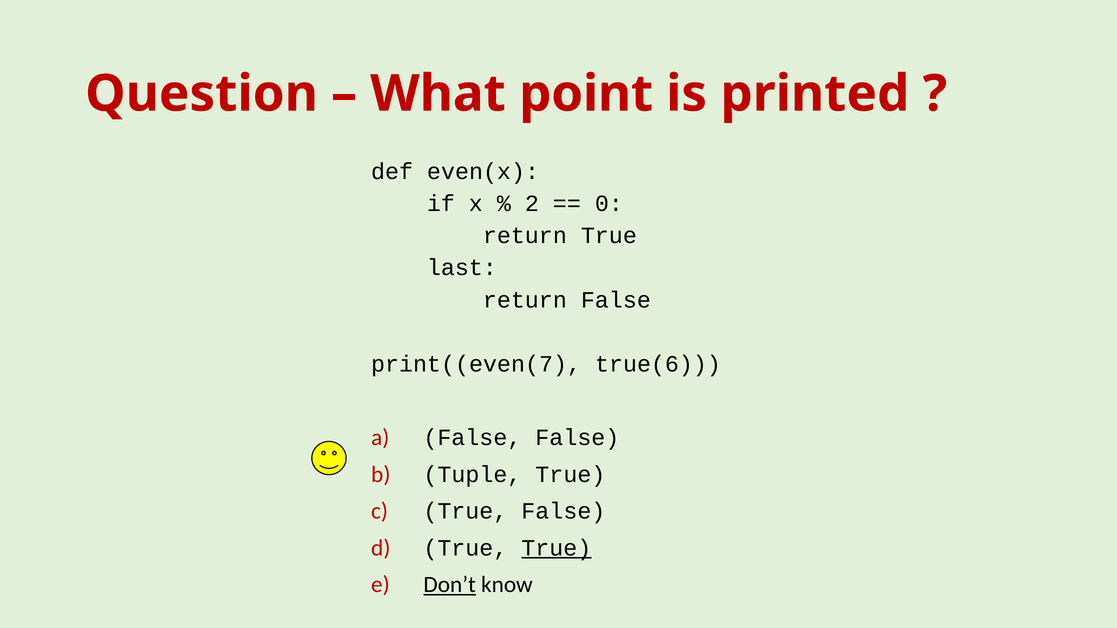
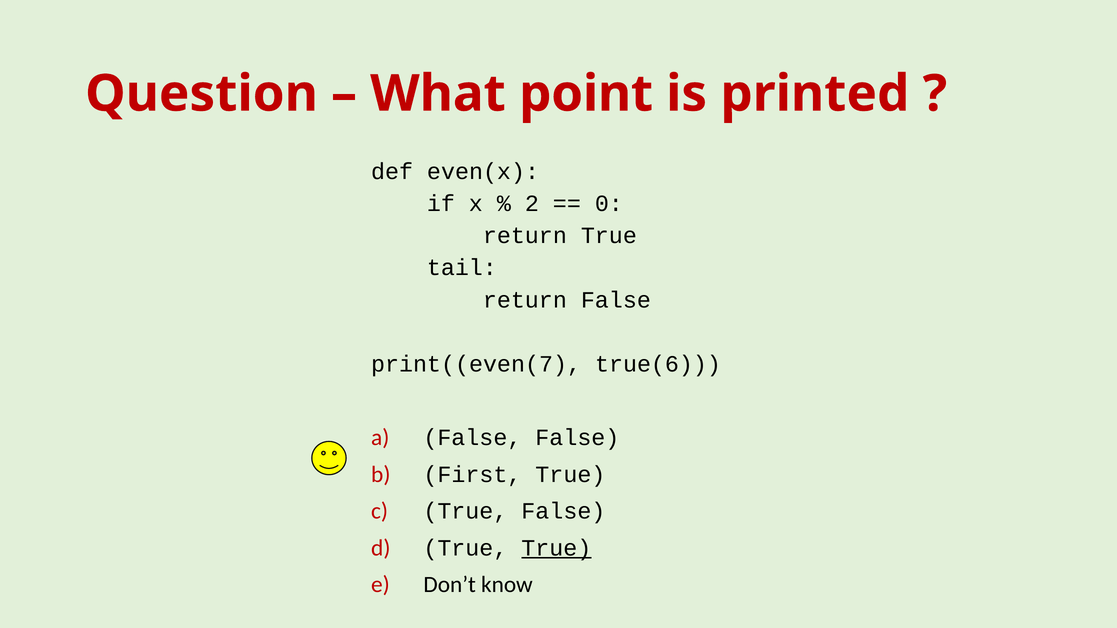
last: last -> tail
Tuple: Tuple -> First
Don’t underline: present -> none
